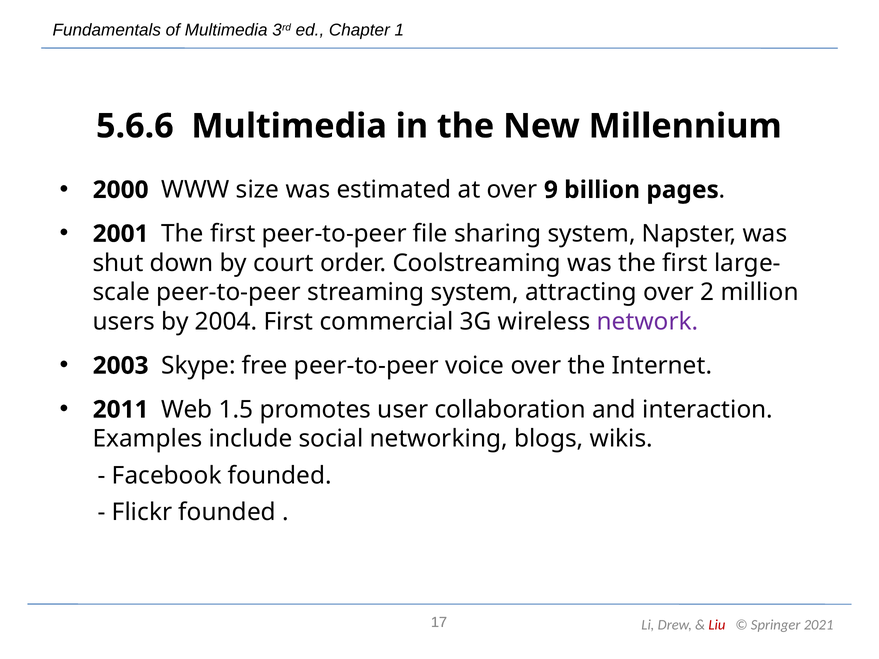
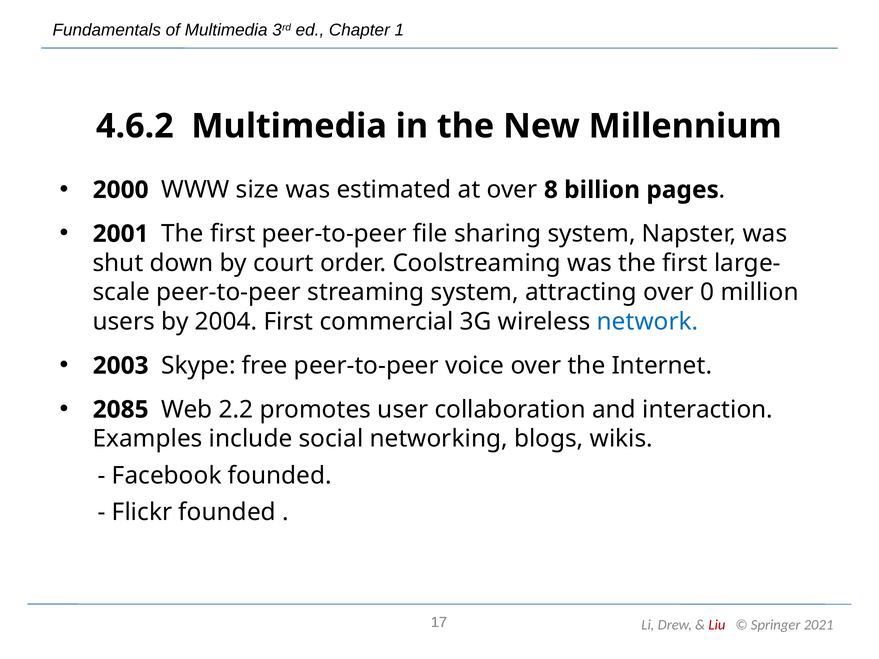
5.6.6: 5.6.6 -> 4.6.2
9: 9 -> 8
2: 2 -> 0
network colour: purple -> blue
2011: 2011 -> 2085
1.5: 1.5 -> 2.2
